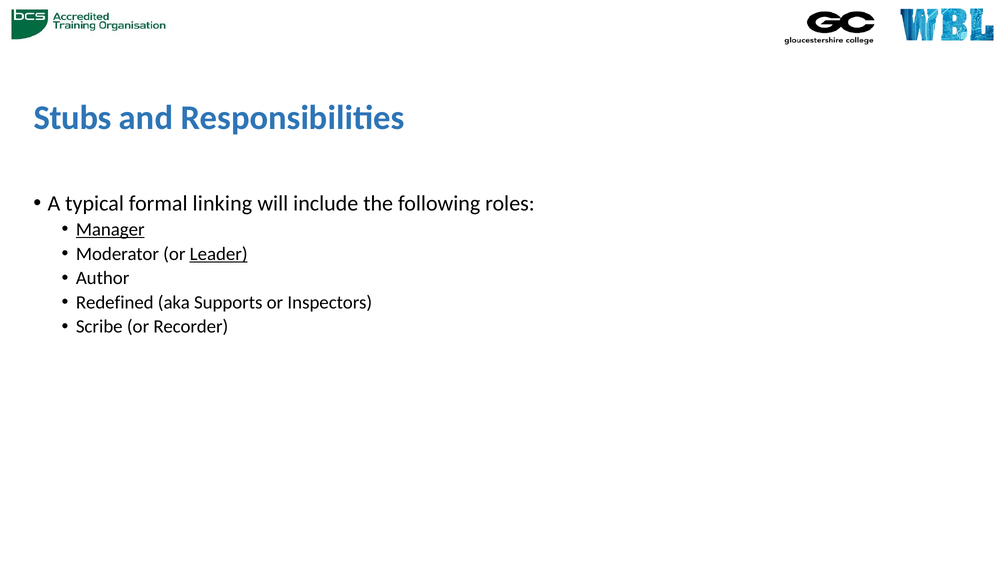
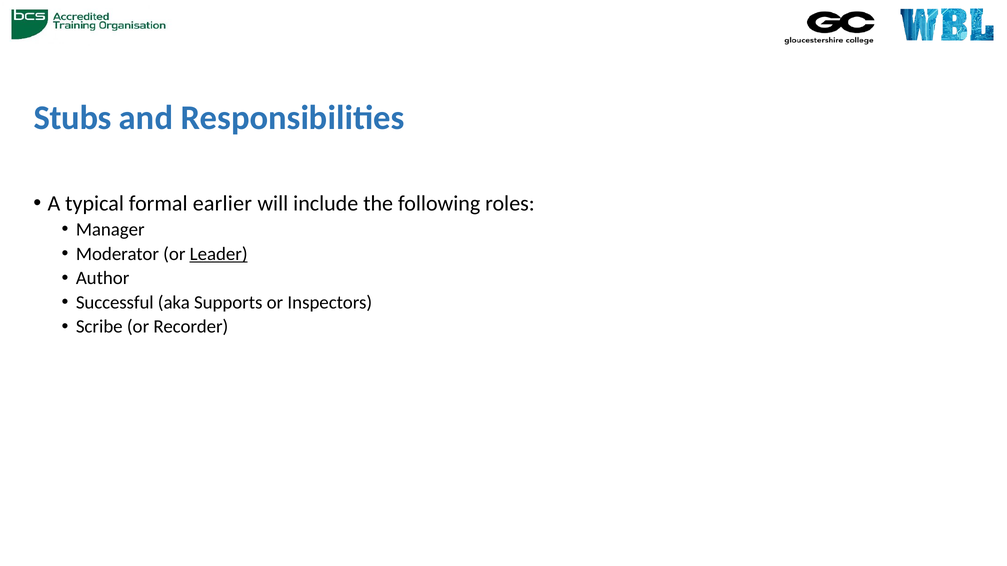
linking: linking -> earlier
Manager underline: present -> none
Redefined: Redefined -> Successful
